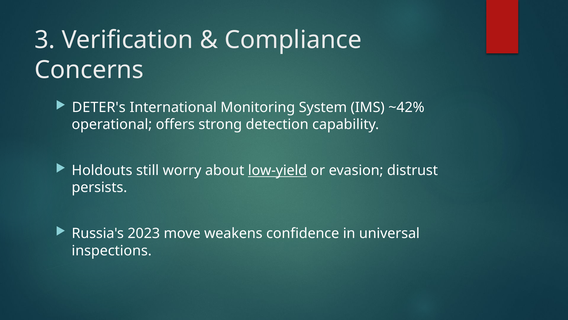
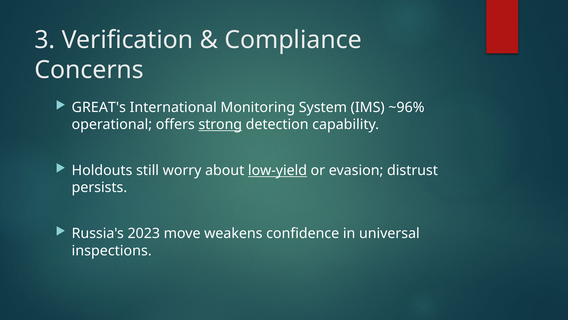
DETER's: DETER's -> GREAT's
~42%: ~42% -> ~96%
strong underline: none -> present
